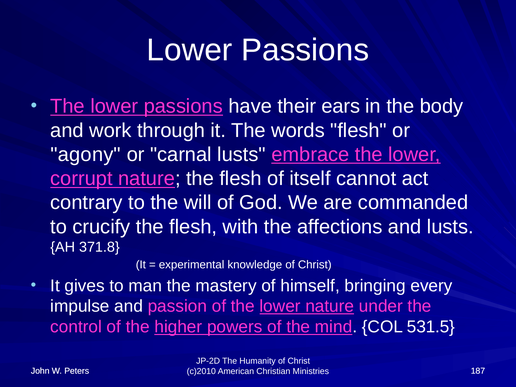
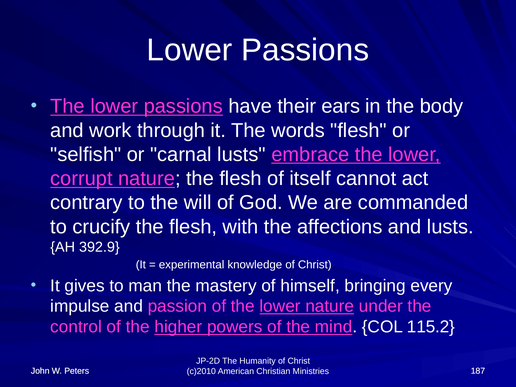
agony: agony -> selfish
371.8: 371.8 -> 392.9
531.5: 531.5 -> 115.2
